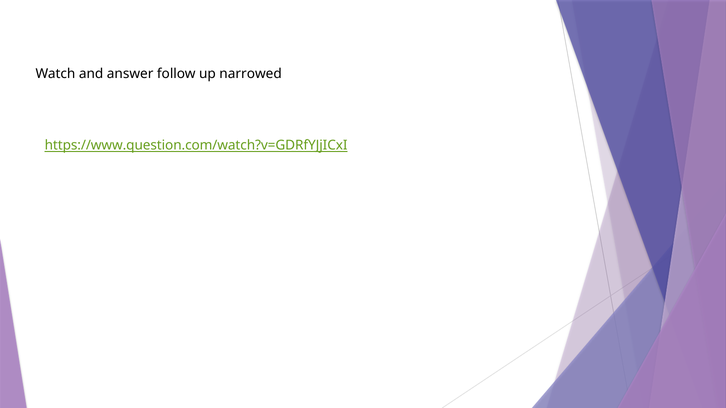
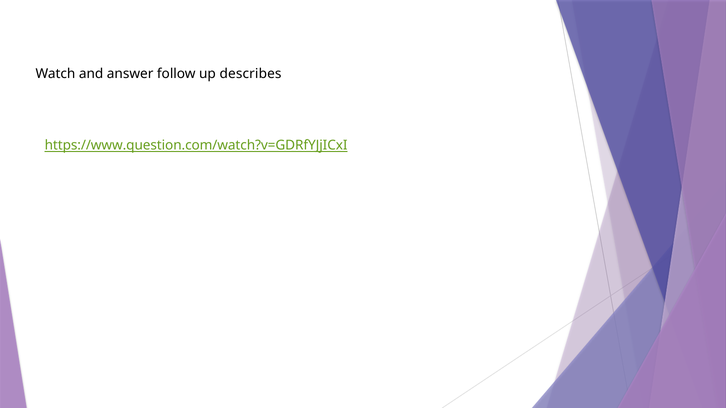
narrowed: narrowed -> describes
